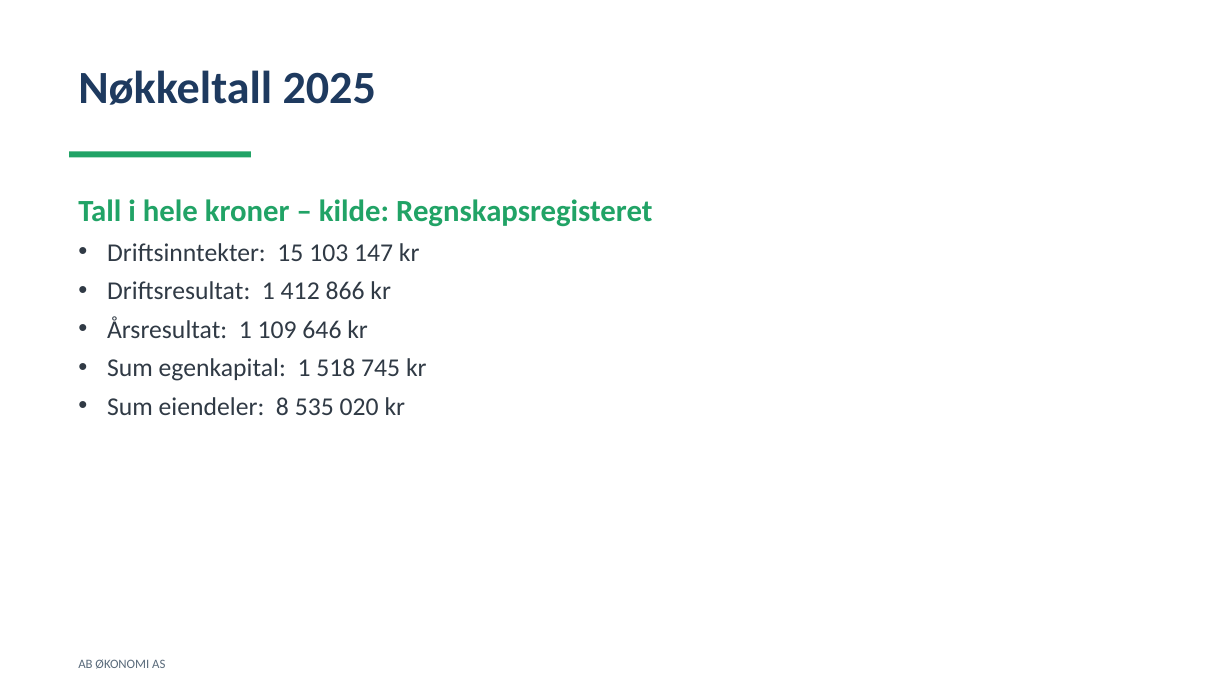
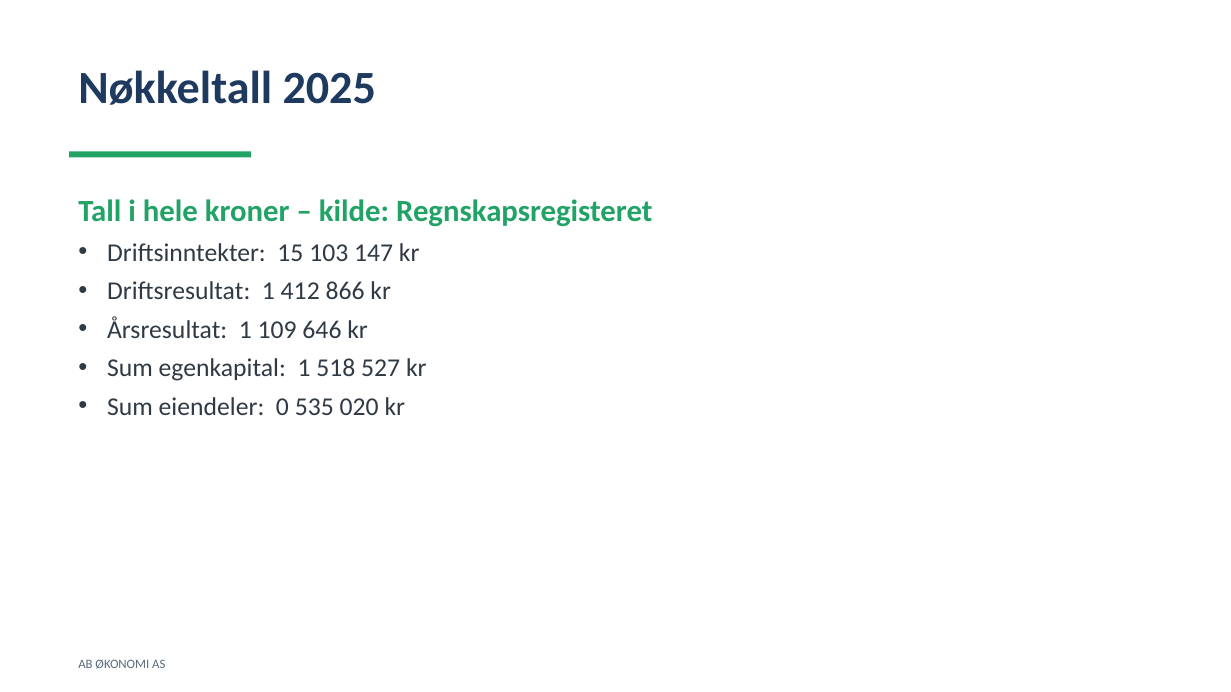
745: 745 -> 527
8: 8 -> 0
